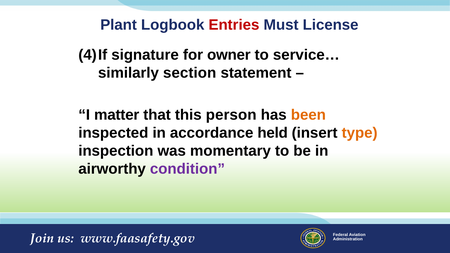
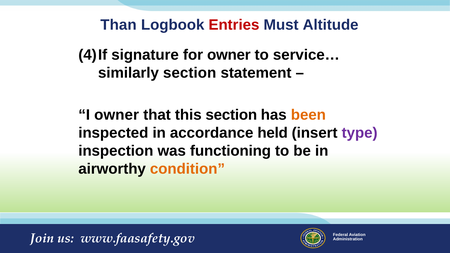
Plant: Plant -> Than
License: License -> Altitude
I matter: matter -> owner
this person: person -> section
type colour: orange -> purple
momentary: momentary -> functioning
condition colour: purple -> orange
